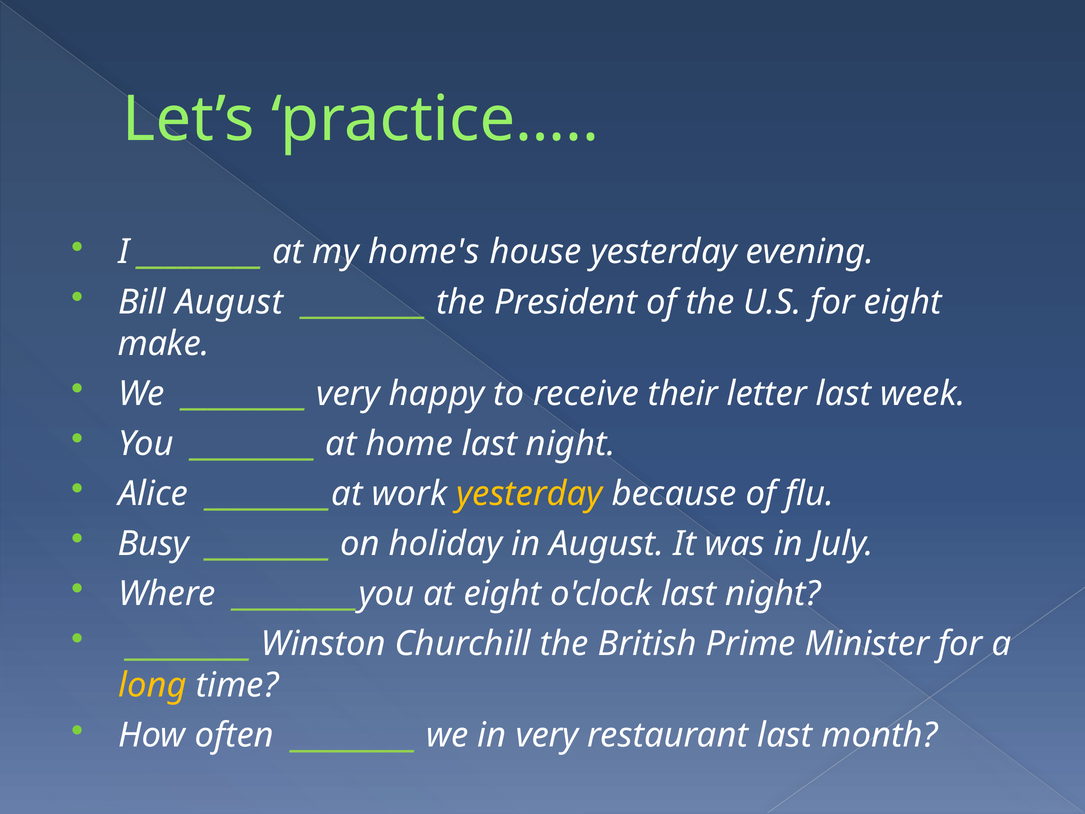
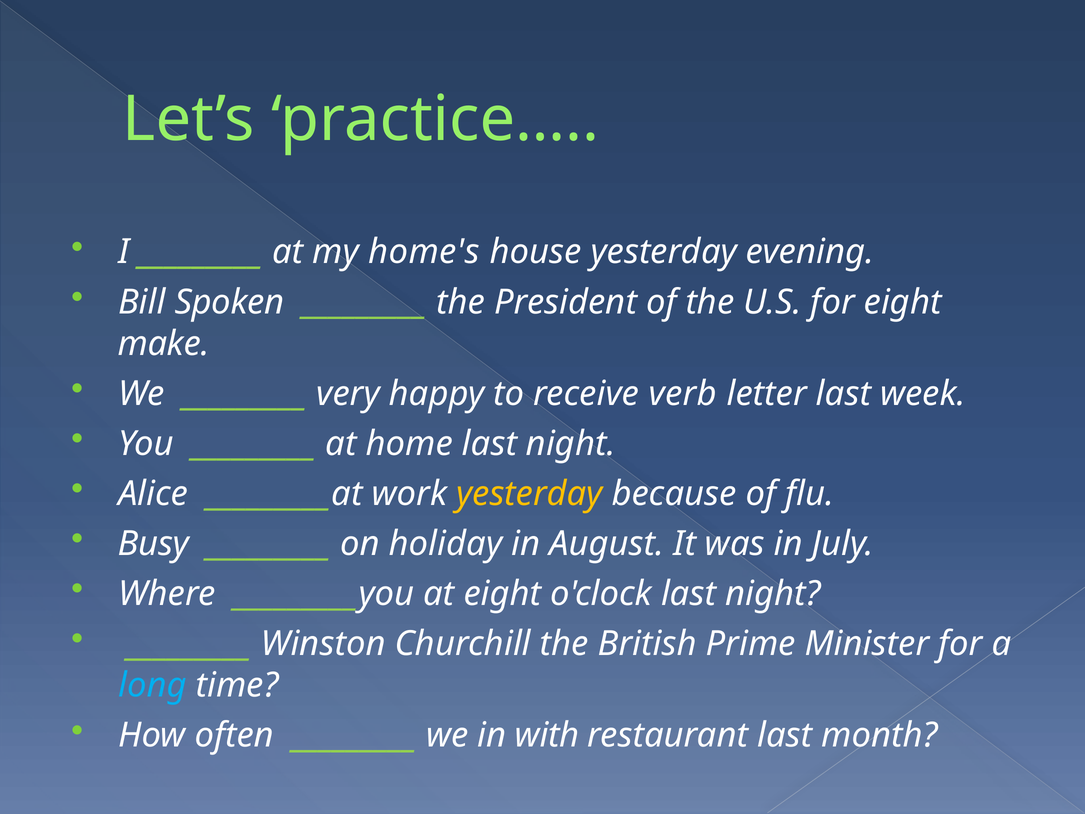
Bill August: August -> Spoken
their: their -> verb
long colour: yellow -> light blue
in very: very -> with
